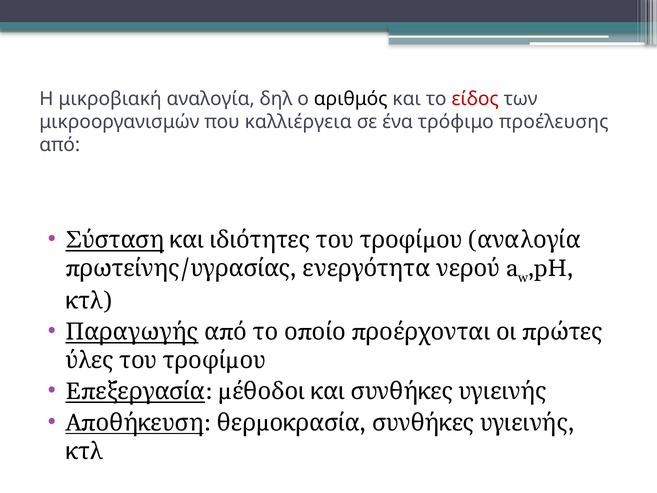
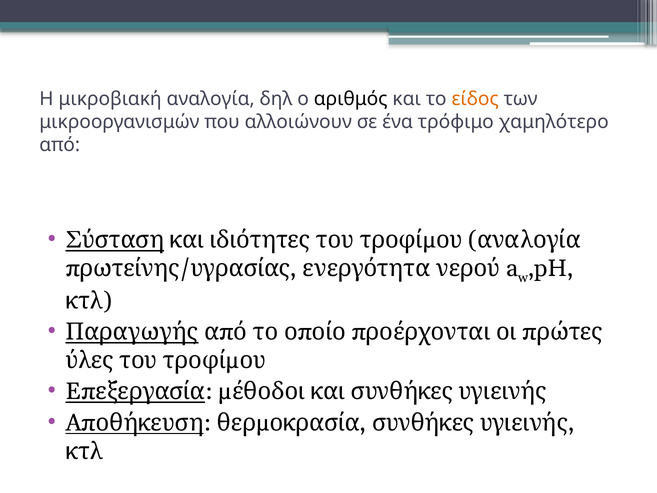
είδος colour: red -> orange
καλλιέργεια: καλλιέργεια -> αλλοιώνουν
προέλευσης: προέλευσης -> χαμηλότερο
